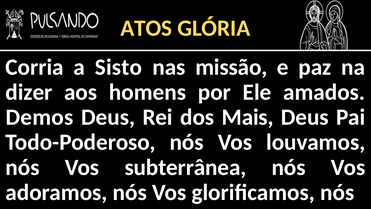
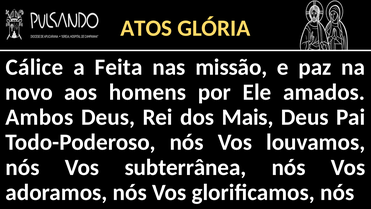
Corria: Corria -> Cálice
Sisto: Sisto -> Feita
dizer: dizer -> novo
Demos: Demos -> Ambos
